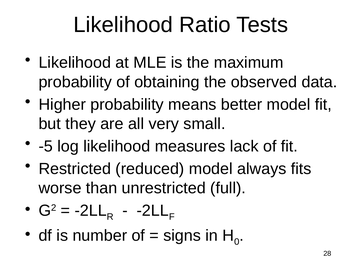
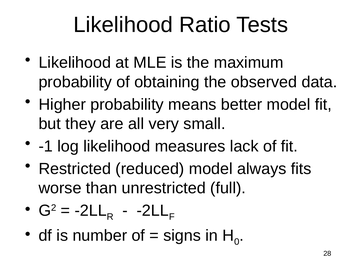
-5: -5 -> -1
